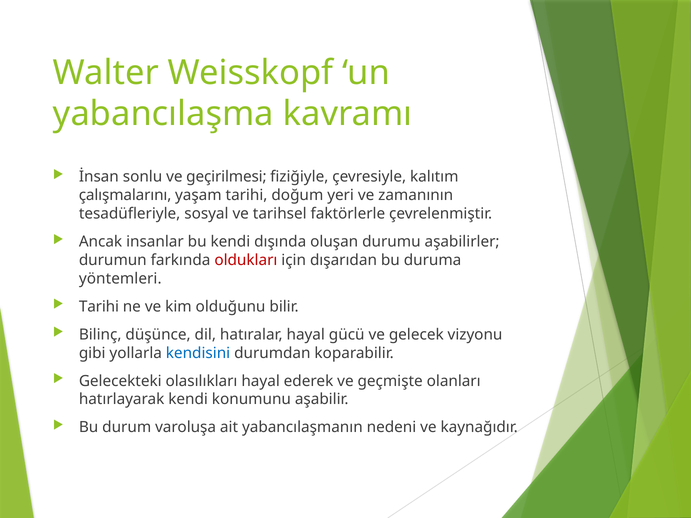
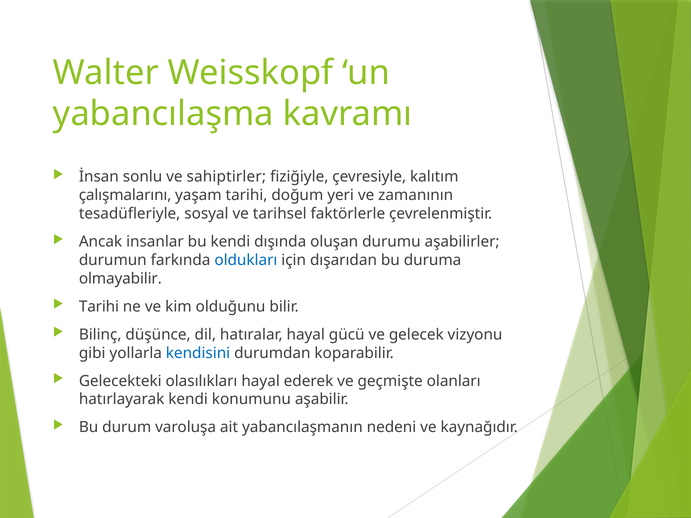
geçirilmesi: geçirilmesi -> sahiptirler
oldukları colour: red -> blue
yöntemleri: yöntemleri -> olmayabilir
